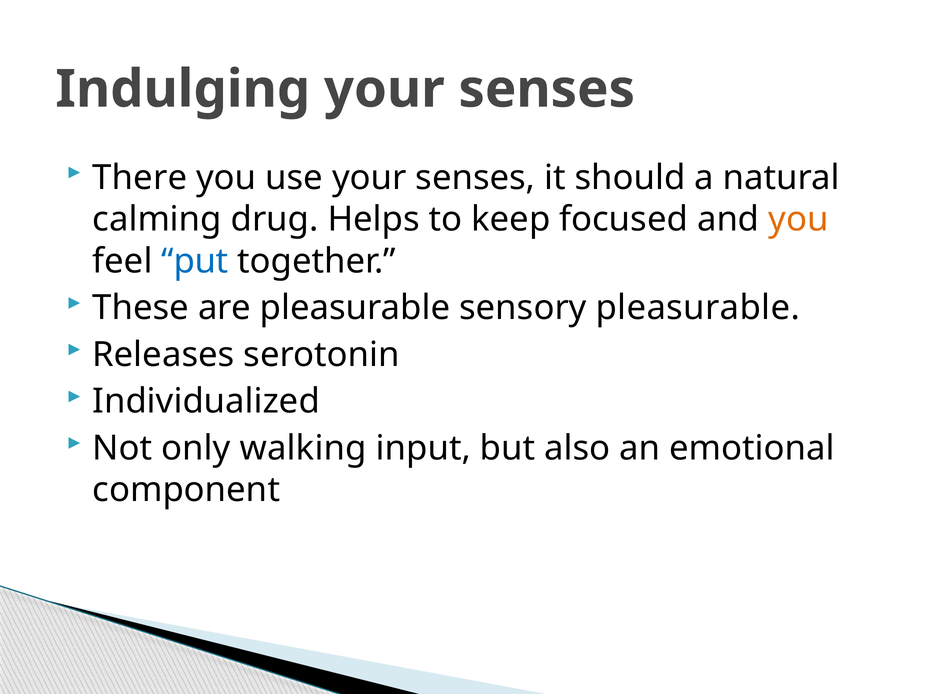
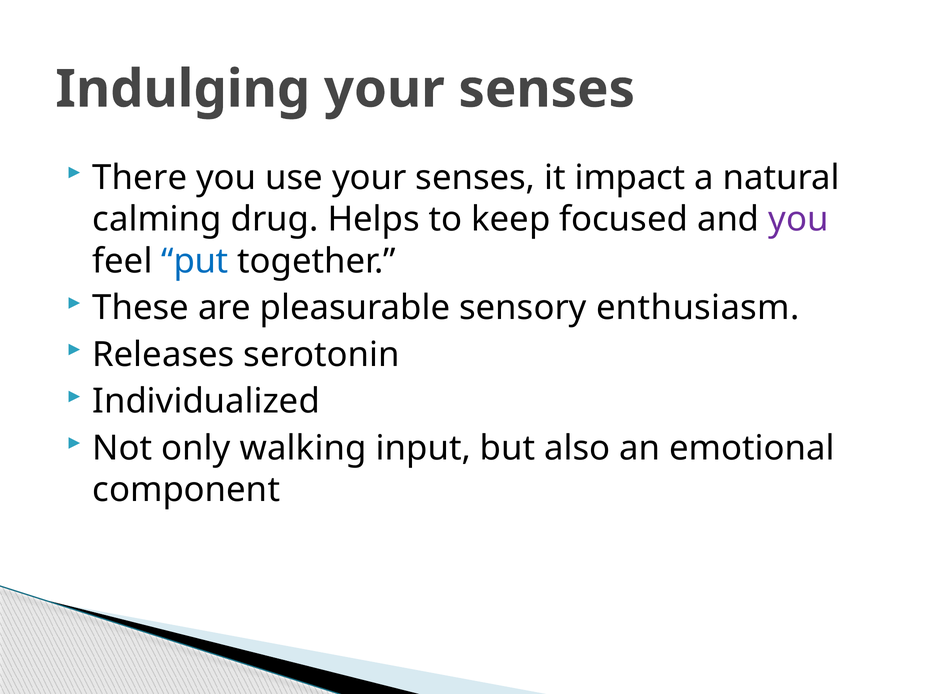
should: should -> impact
you at (798, 220) colour: orange -> purple
sensory pleasurable: pleasurable -> enthusiasm
